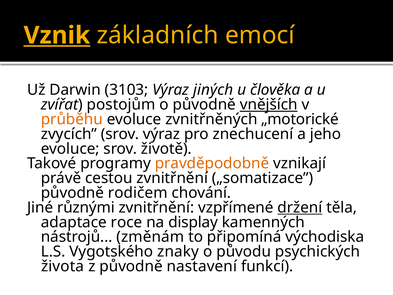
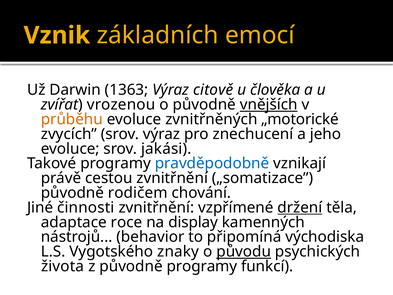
Vznik underline: present -> none
3103: 3103 -> 1363
jiných: jiných -> citově
postojům: postojům -> vrozenou
životě: životě -> jakási
pravděpodobně colour: orange -> blue
různými: různými -> činnosti
změnám: změnám -> behavior
původu underline: none -> present
původně nastavení: nastavení -> programy
